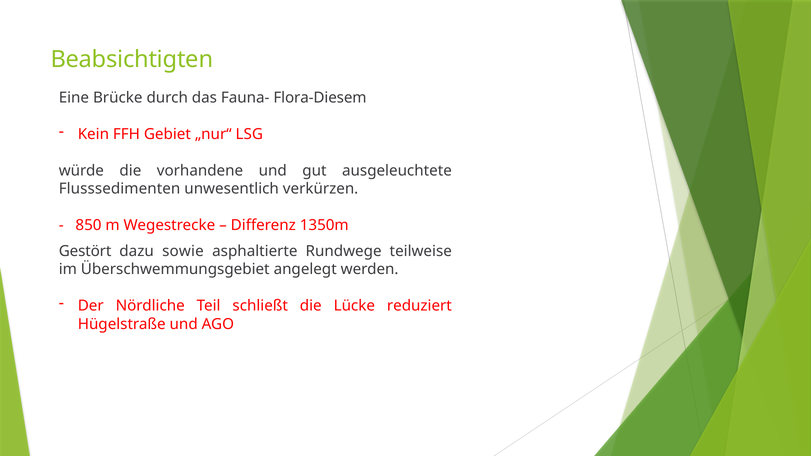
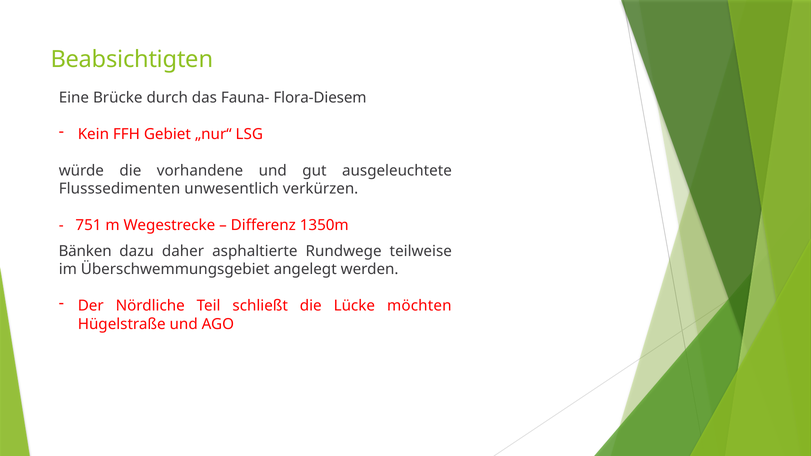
850: 850 -> 751
Gestört: Gestört -> Bänken
sowie: sowie -> daher
reduziert: reduziert -> möchten
